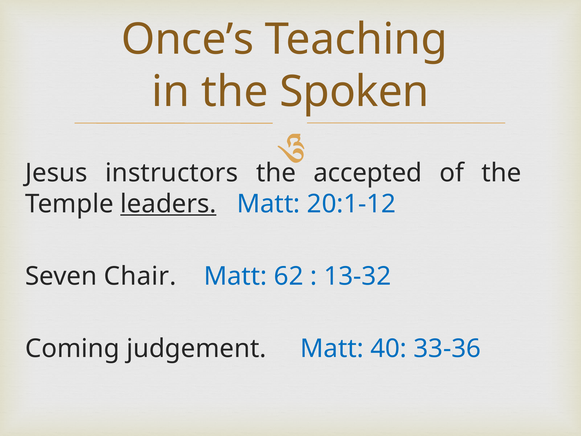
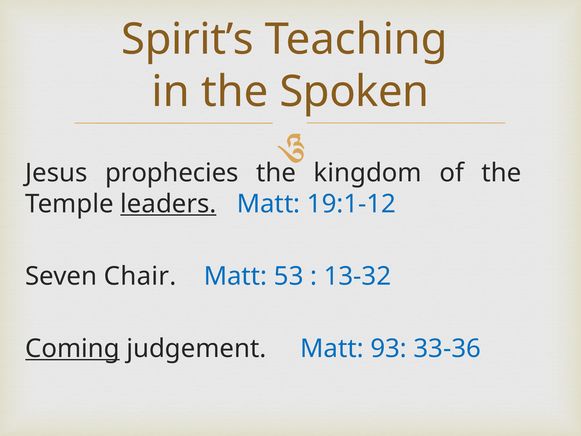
Once’s: Once’s -> Spirit’s
instructors: instructors -> prophecies
accepted: accepted -> kingdom
20:1-12: 20:1-12 -> 19:1-12
62: 62 -> 53
Coming underline: none -> present
40: 40 -> 93
